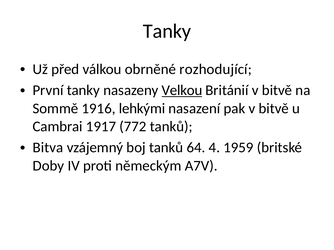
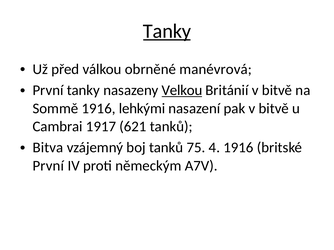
Tanky at (167, 31) underline: none -> present
rozhodující: rozhodující -> manévrová
772: 772 -> 621
64: 64 -> 75
4 1959: 1959 -> 1916
Doby at (48, 166): Doby -> První
